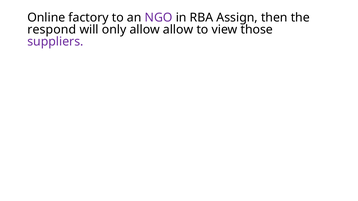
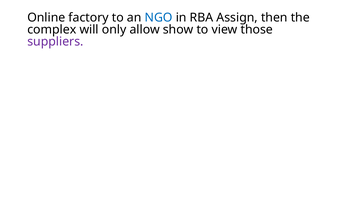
NGO colour: purple -> blue
respond: respond -> complex
allow allow: allow -> show
